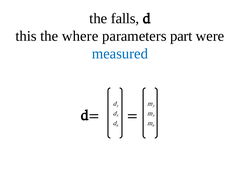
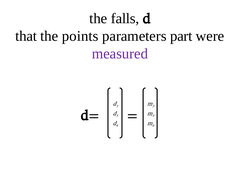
this: this -> that
where: where -> points
measured colour: blue -> purple
